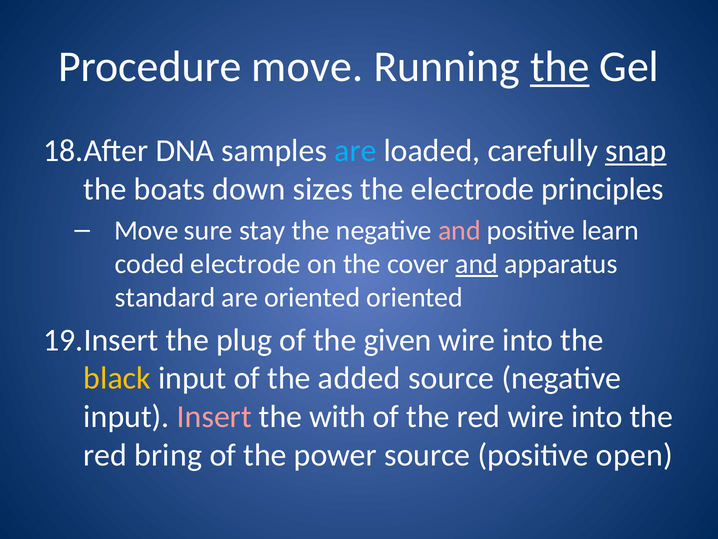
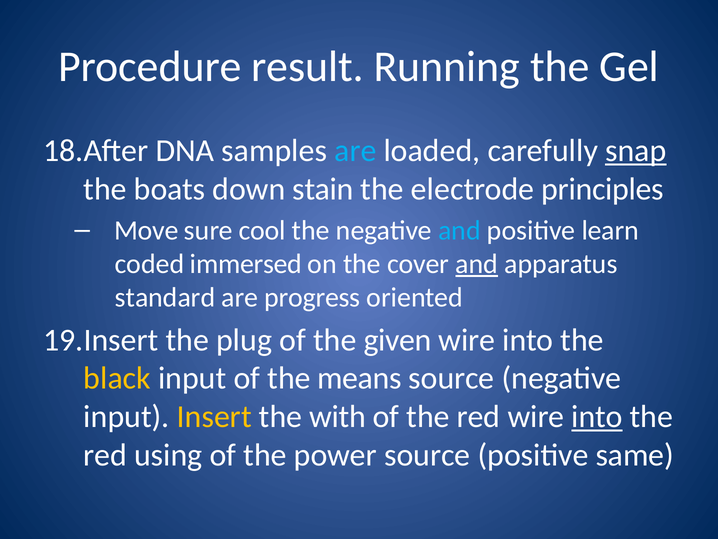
Procedure move: move -> result
the at (560, 67) underline: present -> none
sizes: sizes -> stain
stay: stay -> cool
and at (459, 230) colour: pink -> light blue
coded electrode: electrode -> immersed
are oriented: oriented -> progress
added: added -> means
Insert colour: pink -> yellow
into at (597, 416) underline: none -> present
bring: bring -> using
open: open -> same
